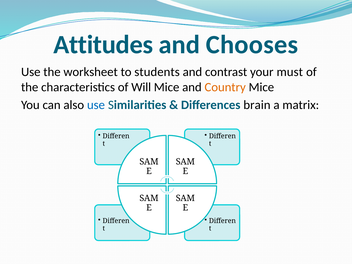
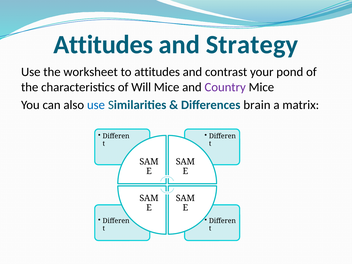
Chooses: Chooses -> Strategy
to students: students -> attitudes
must: must -> pond
Country colour: orange -> purple
